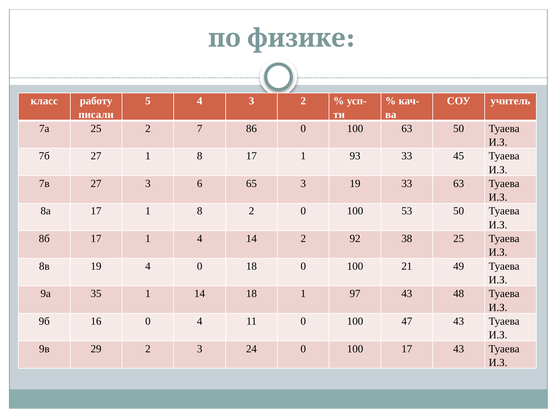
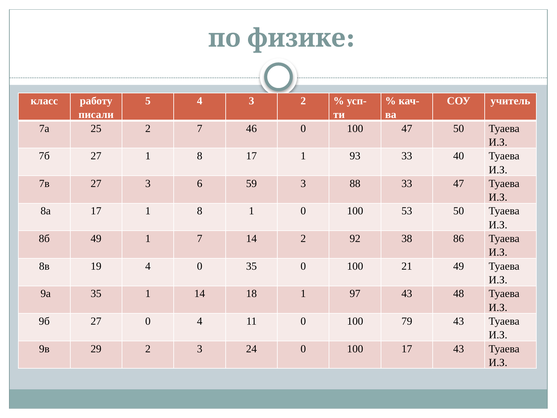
86: 86 -> 46
100 63: 63 -> 47
45: 45 -> 40
65: 65 -> 59
3 19: 19 -> 88
33 63: 63 -> 47
8 2: 2 -> 1
8б 17: 17 -> 49
1 4: 4 -> 7
38 25: 25 -> 86
0 18: 18 -> 35
9б 16: 16 -> 27
47: 47 -> 79
